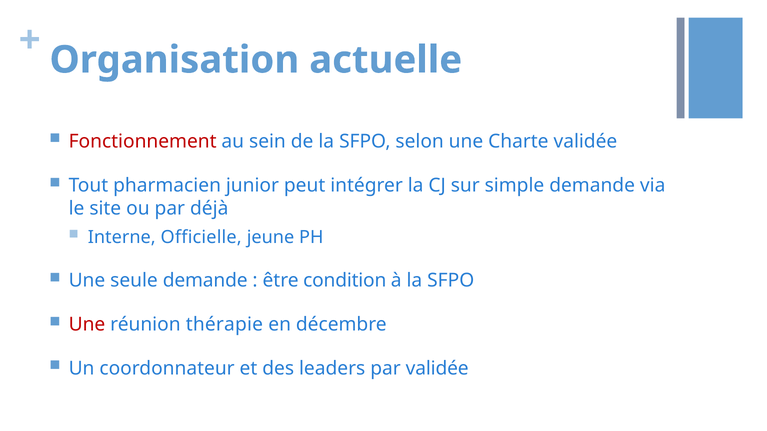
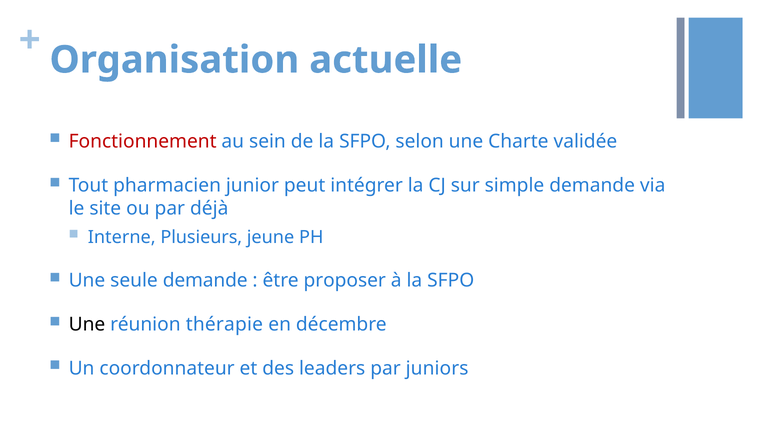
Officielle: Officielle -> Plusieurs
condition: condition -> proposer
Une at (87, 325) colour: red -> black
par validée: validée -> juniors
